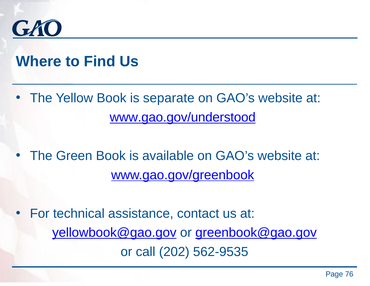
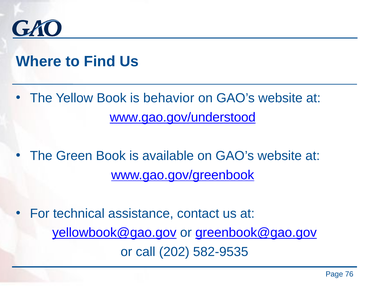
separate: separate -> behavior
562-9535: 562-9535 -> 582-9535
